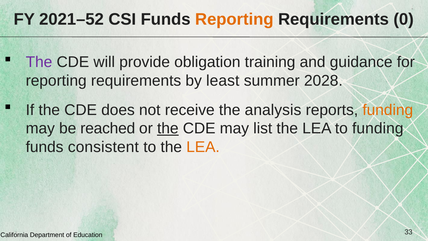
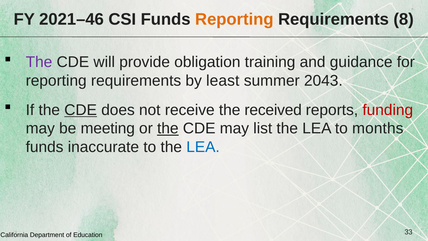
2021–52: 2021–52 -> 2021–46
0: 0 -> 8
2028: 2028 -> 2043
CDE at (81, 110) underline: none -> present
analysis: analysis -> received
funding at (388, 110) colour: orange -> red
reached: reached -> meeting
to funding: funding -> months
consistent: consistent -> inaccurate
LEA at (203, 147) colour: orange -> blue
